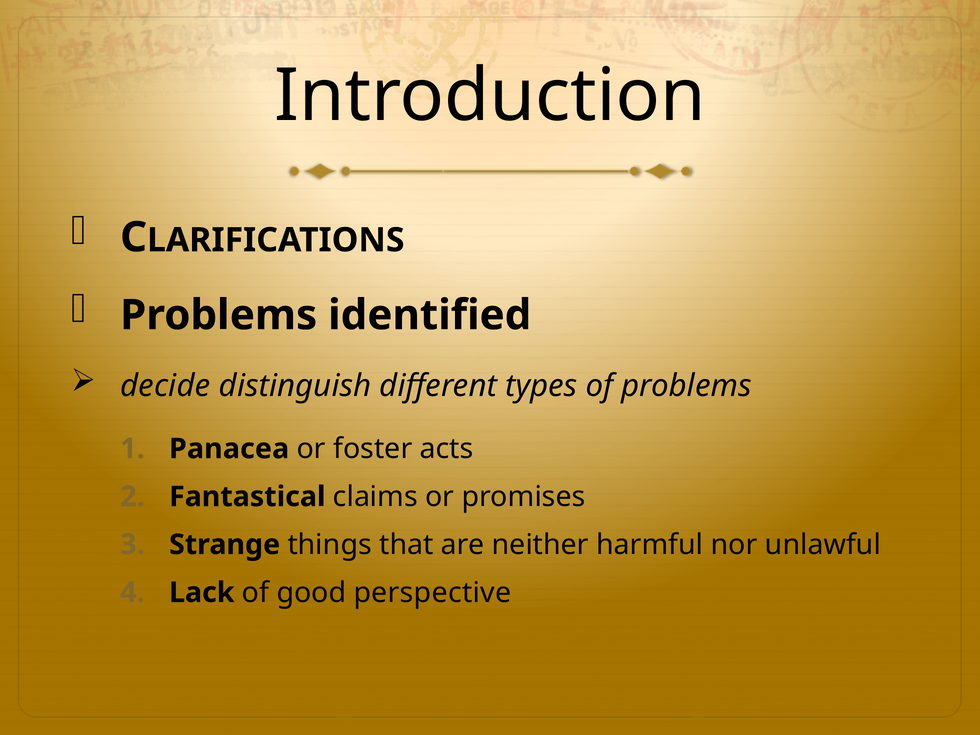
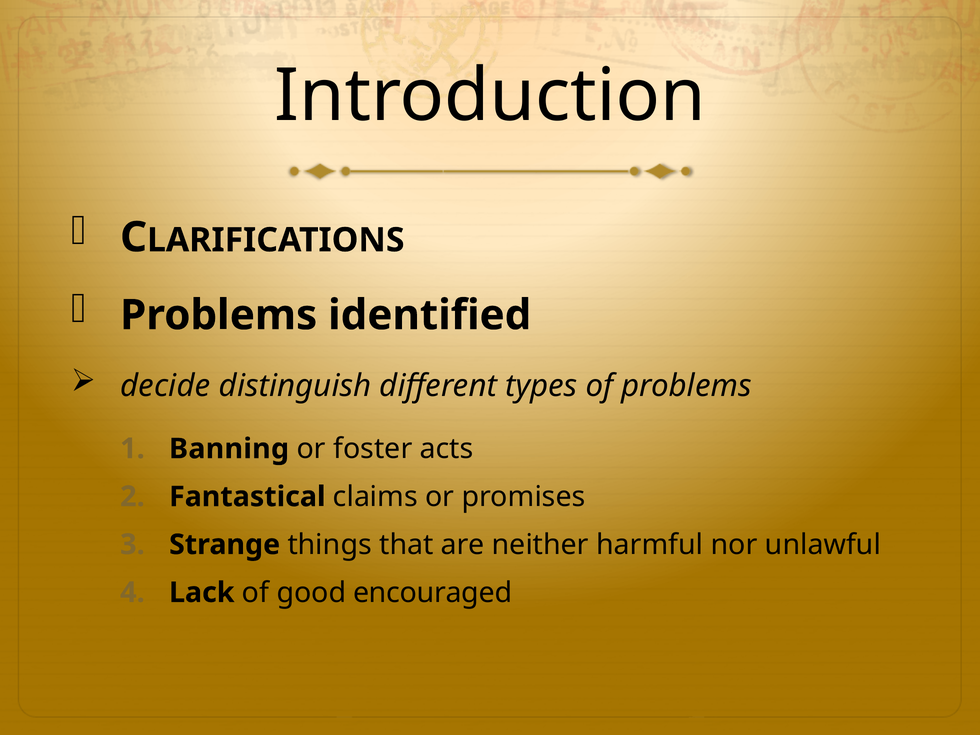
Panacea: Panacea -> Banning
perspective: perspective -> encouraged
